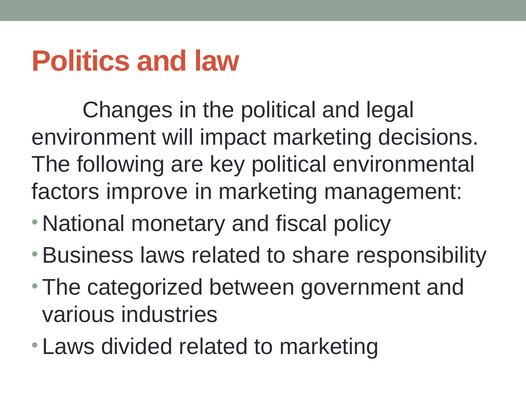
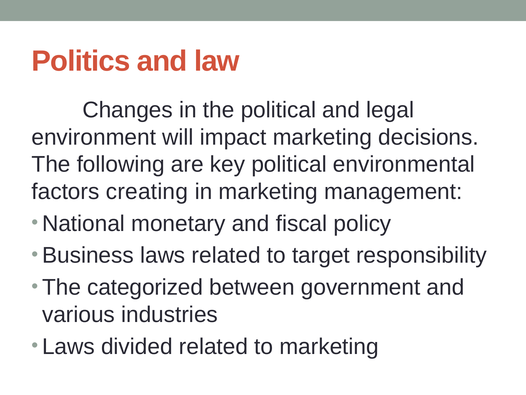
improve: improve -> creating
share: share -> target
